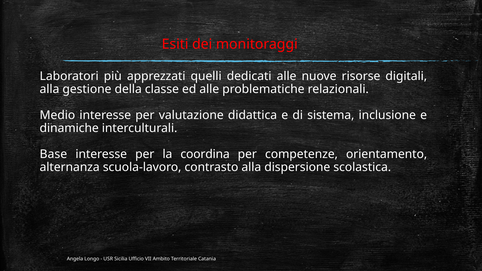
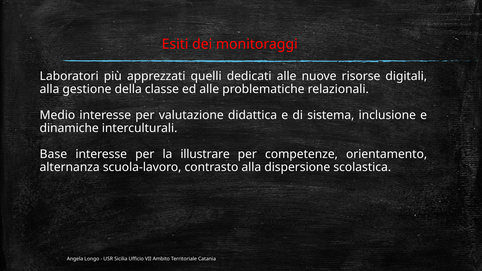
coordina: coordina -> illustrare
